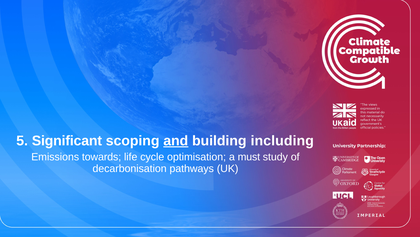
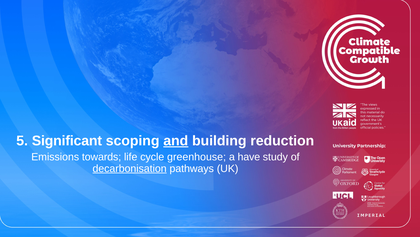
including: including -> reduction
optimisation: optimisation -> greenhouse
must: must -> have
decarbonisation underline: none -> present
